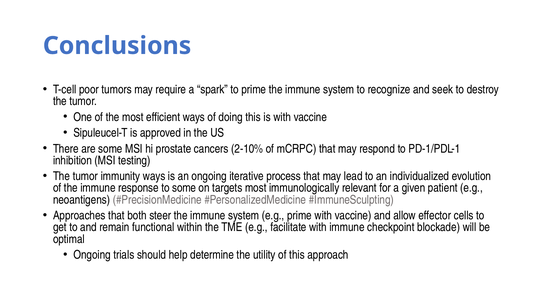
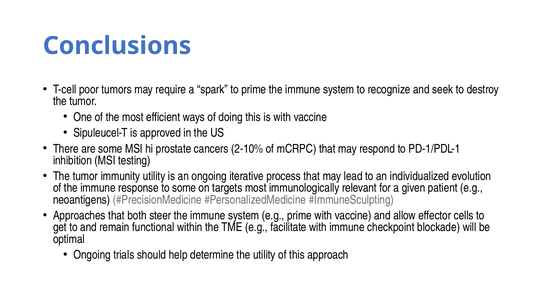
immunity ways: ways -> utility
